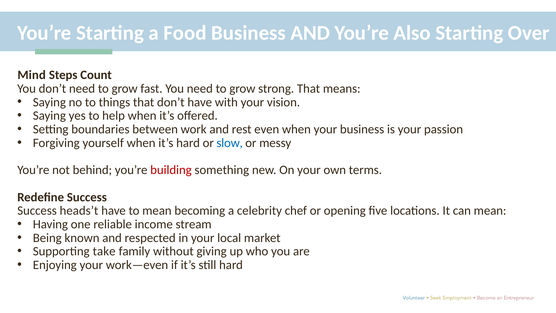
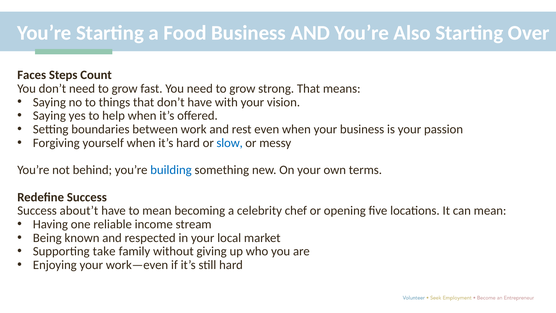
Mind: Mind -> Faces
building colour: red -> blue
heads’t: heads’t -> about’t
